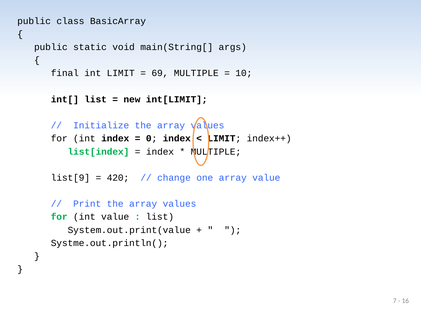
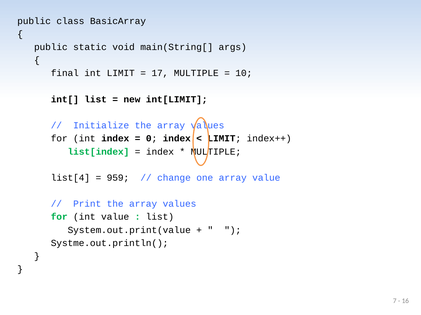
69: 69 -> 17
list[9: list[9 -> list[4
420: 420 -> 959
